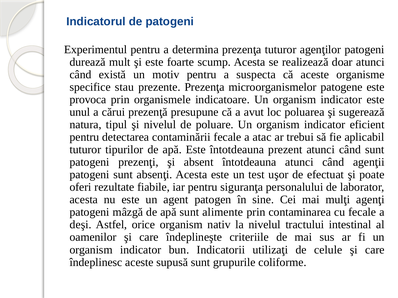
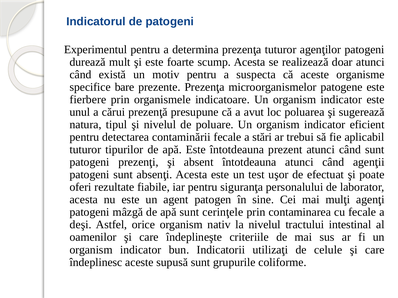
stau: stau -> bare
provoca: provoca -> fierbere
atac: atac -> stări
alimente: alimente -> cerinţele
